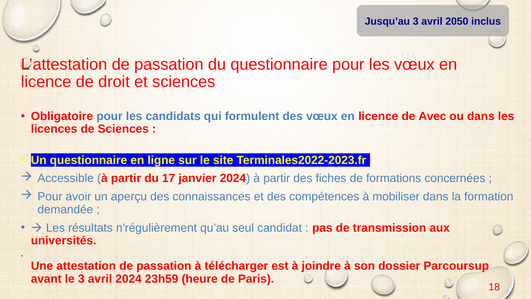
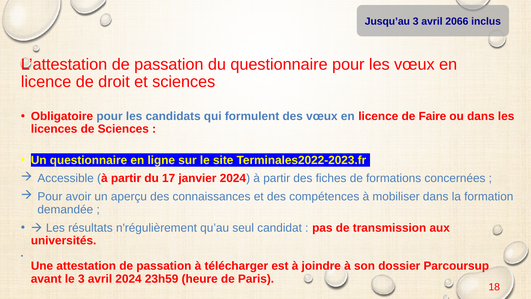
2050: 2050 -> 2066
Avec: Avec -> Faire
